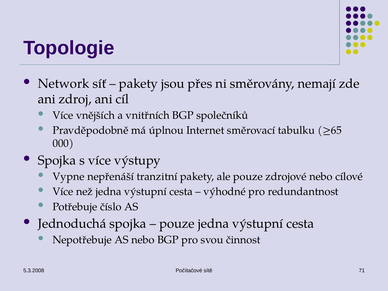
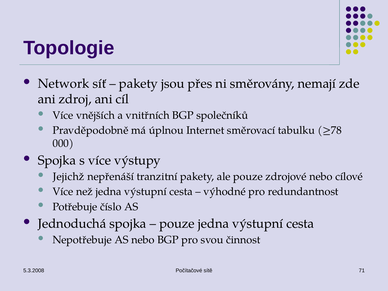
≥65: ≥65 -> ≥78
Vypne: Vypne -> Jejichž
